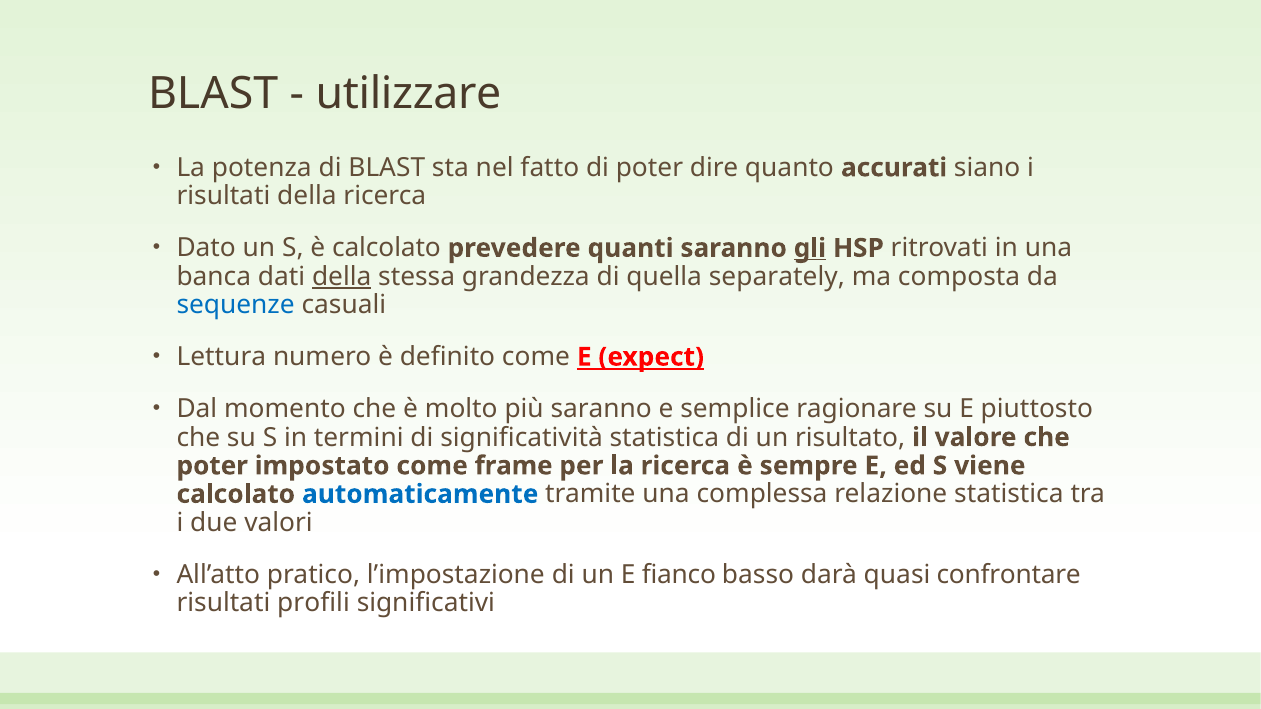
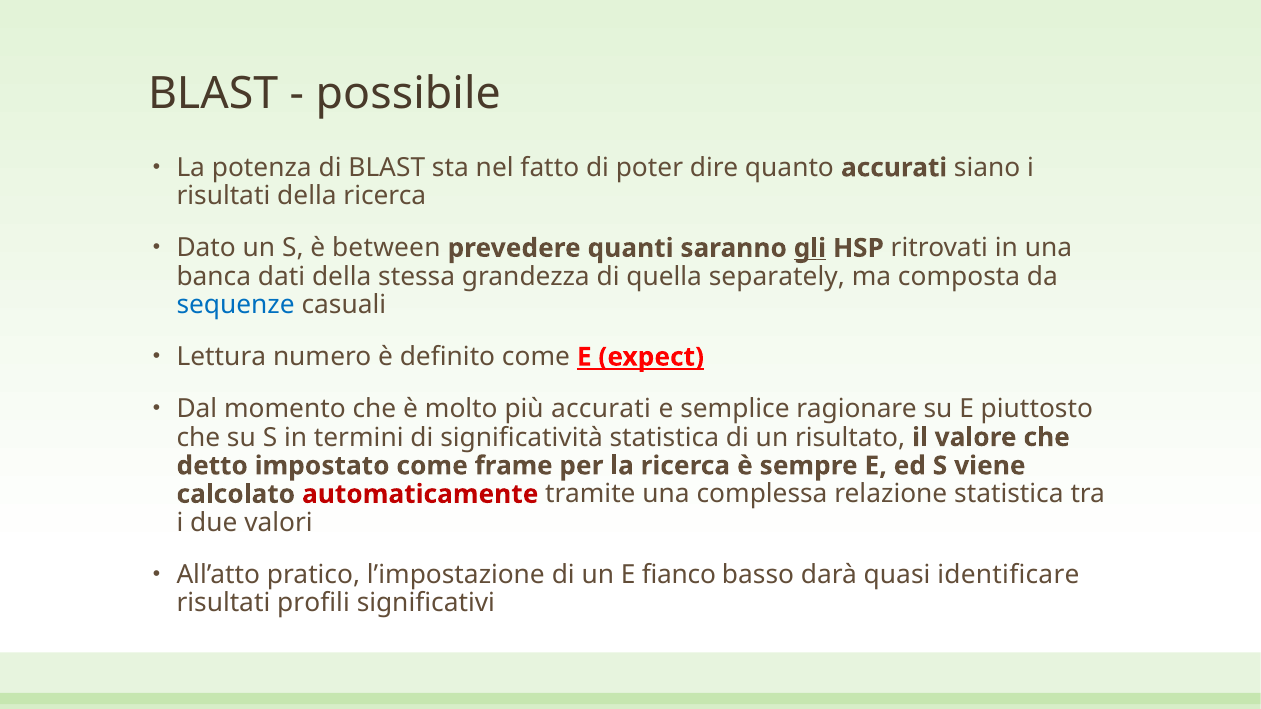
utilizzare: utilizzare -> possibile
è calcolato: calcolato -> between
della at (342, 277) underline: present -> none
più saranno: saranno -> accurati
poter at (212, 466): poter -> detto
automaticamente colour: blue -> red
confrontare: confrontare -> identificare
